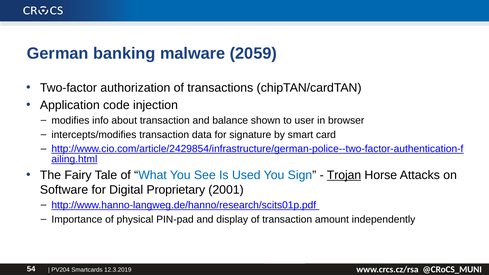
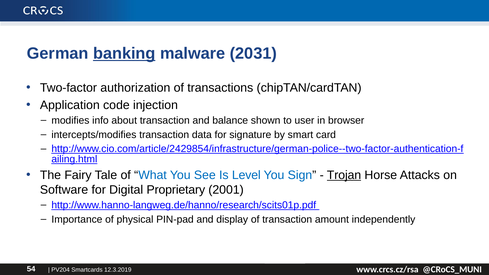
banking underline: none -> present
2059: 2059 -> 2031
Used: Used -> Level
